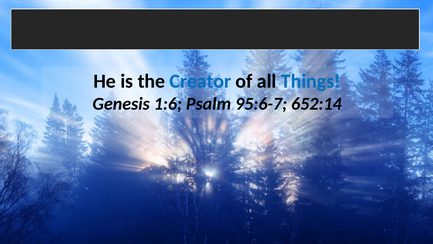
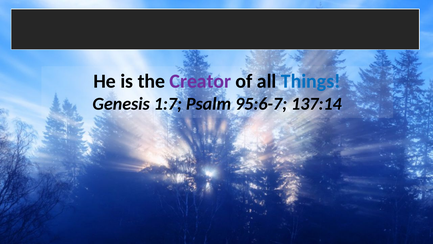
Creator colour: blue -> purple
1:6: 1:6 -> 1:7
652:14: 652:14 -> 137:14
